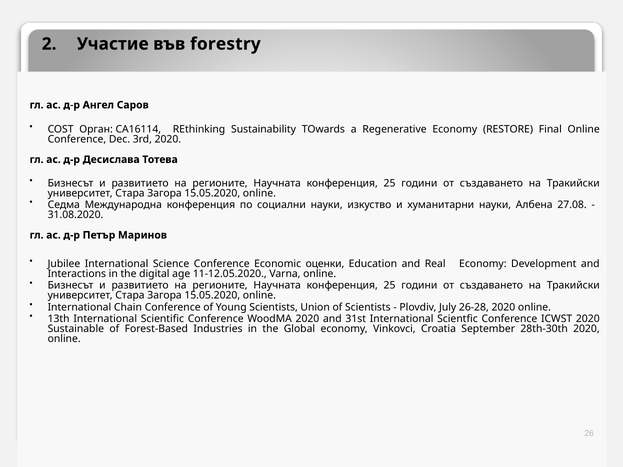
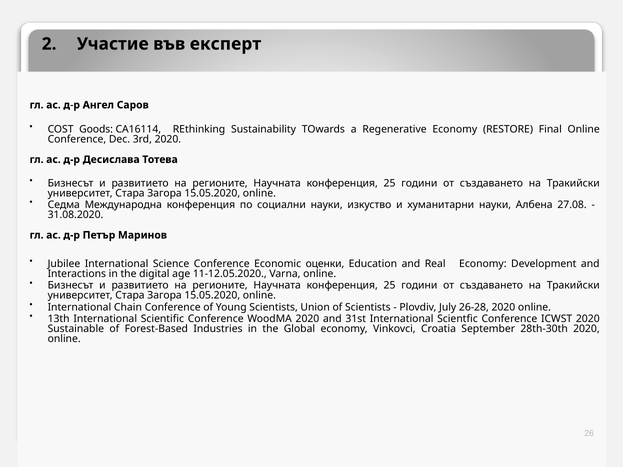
forestry: forestry -> експерт
Орган: Орган -> Goods
